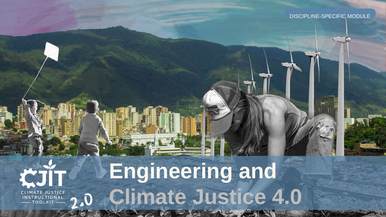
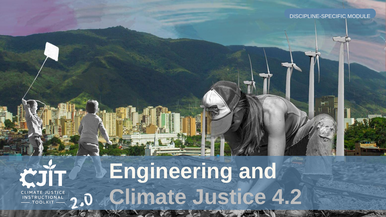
4.0: 4.0 -> 4.2
